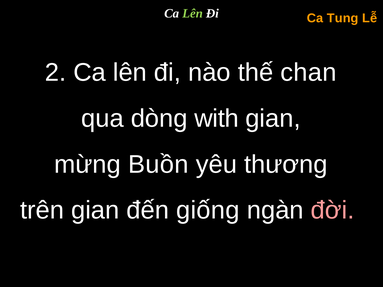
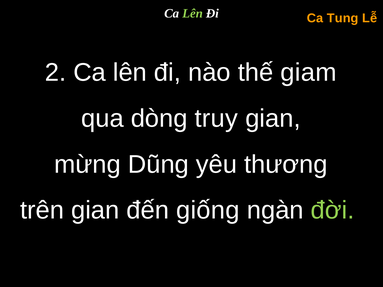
chan: chan -> giam
with: with -> truy
Buồn: Buồn -> Dũng
đời colour: pink -> light green
